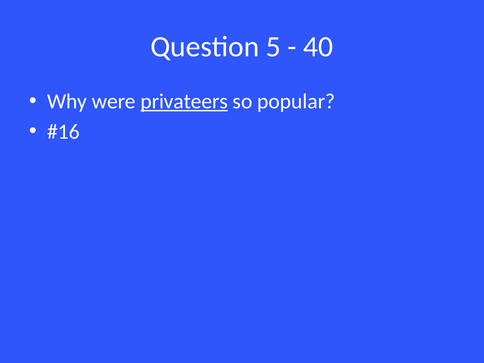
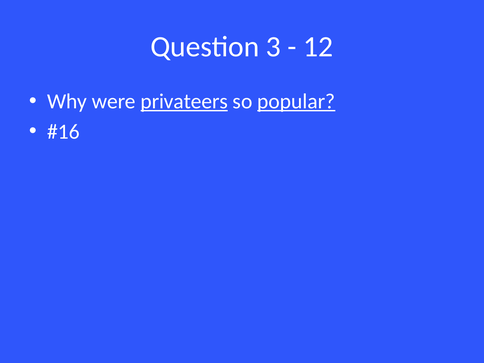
5: 5 -> 3
40: 40 -> 12
popular underline: none -> present
